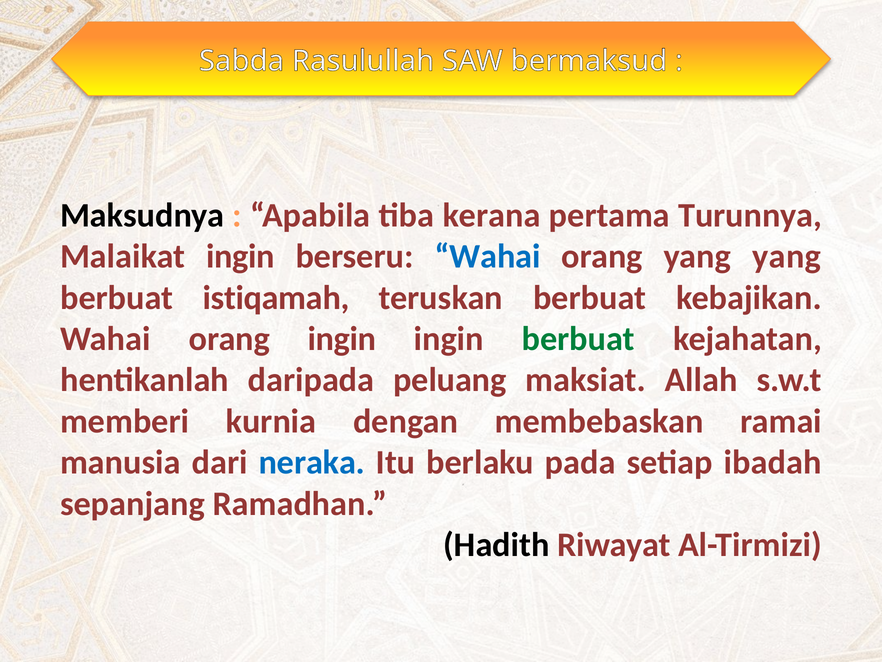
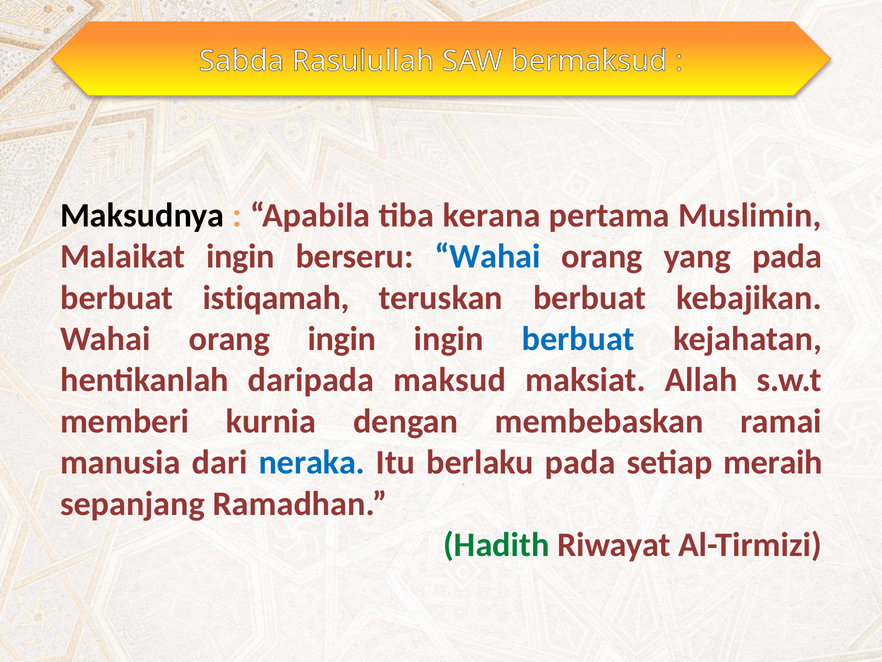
Turunnya: Turunnya -> Muslimin
yang yang: yang -> pada
berbuat at (578, 339) colour: green -> blue
peluang: peluang -> maksud
ibadah: ibadah -> meraih
Hadith colour: black -> green
